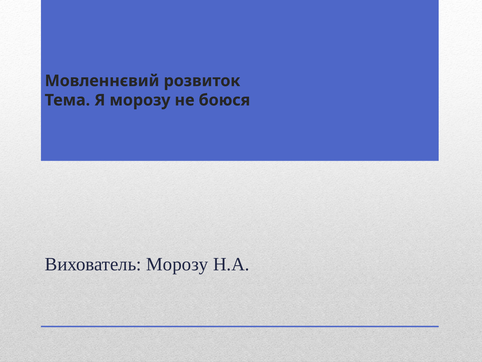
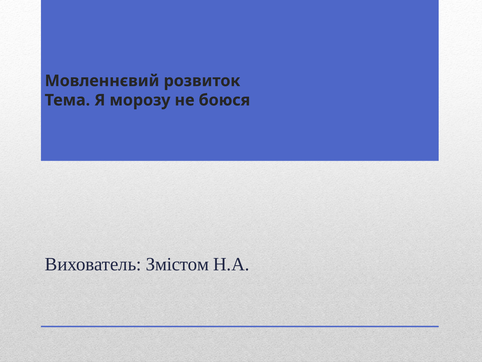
Вихователь Морозу: Морозу -> Змістом
